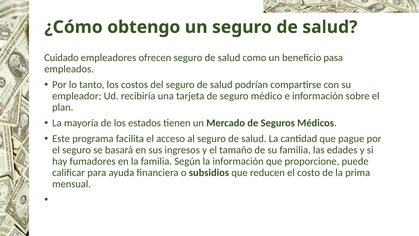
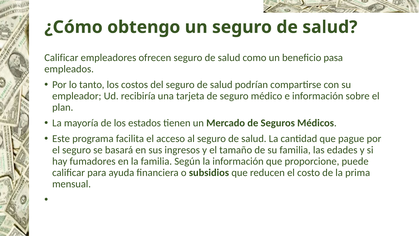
Cuidado at (61, 58): Cuidado -> Calificar
